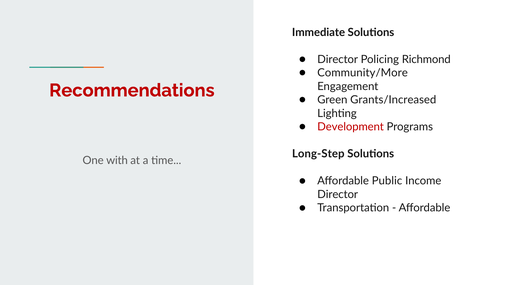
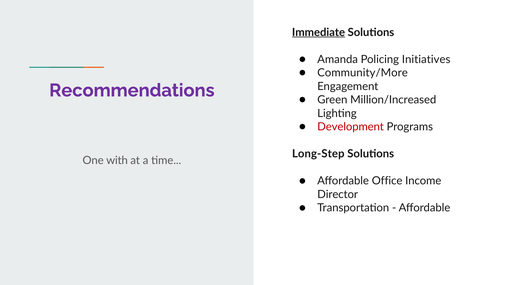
Immediate underline: none -> present
Director at (338, 59): Director -> Amanda
Richmond: Richmond -> Initiatives
Recommendations colour: red -> purple
Grants/Increased: Grants/Increased -> Million/Increased
Public: Public -> Office
